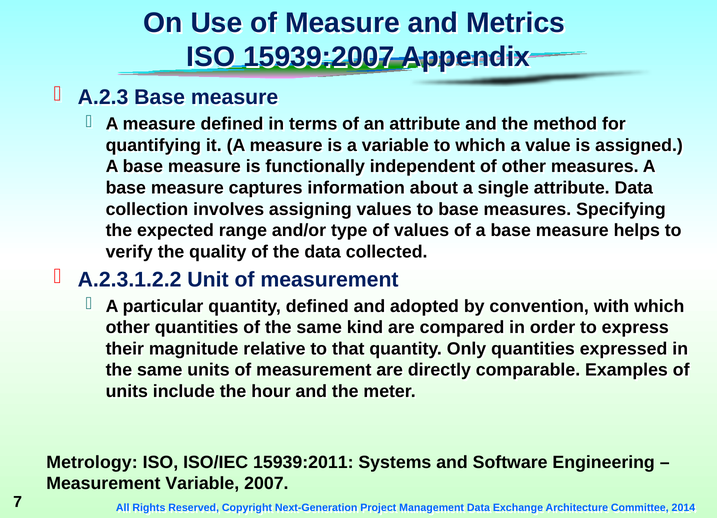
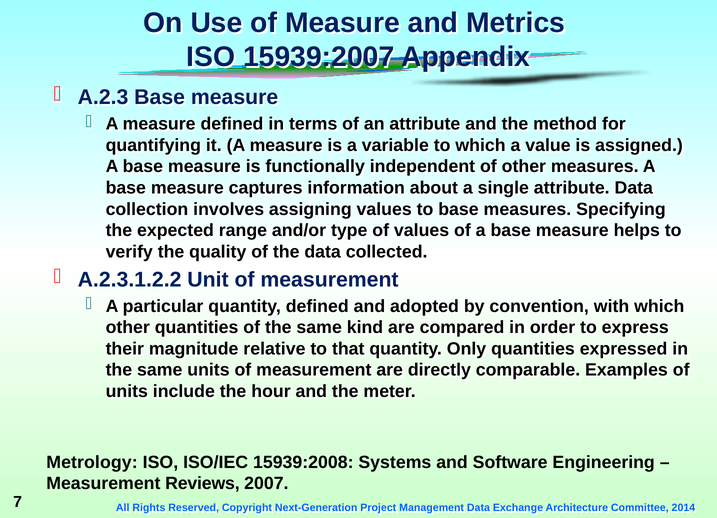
15939:2011: 15939:2011 -> 15939:2008
Measurement Variable: Variable -> Reviews
